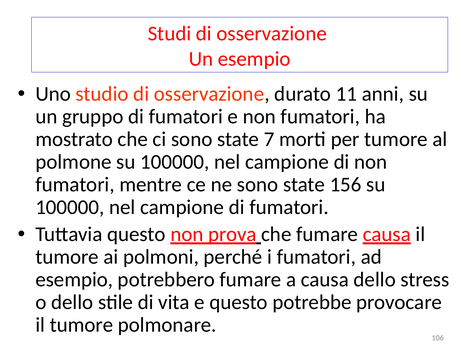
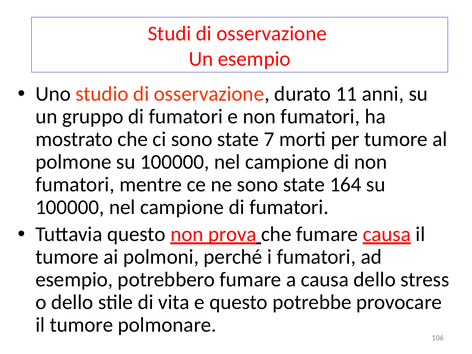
156: 156 -> 164
